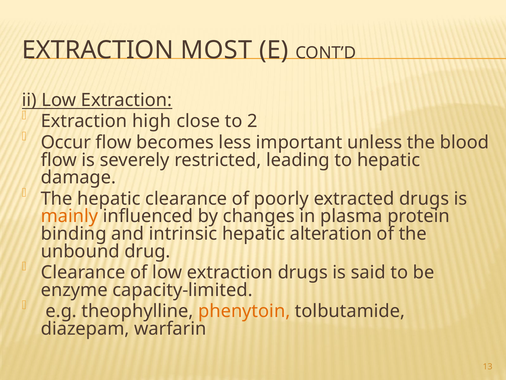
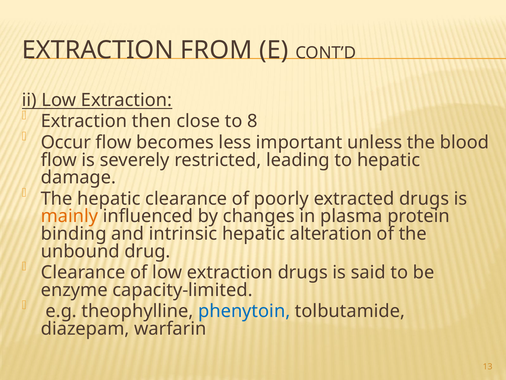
MOST: MOST -> FROM
high: high -> then
2: 2 -> 8
phenytoin colour: orange -> blue
